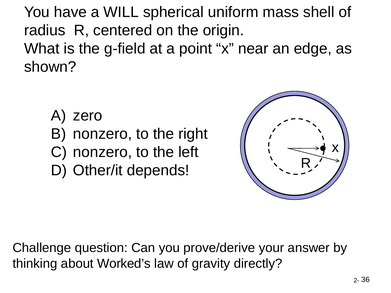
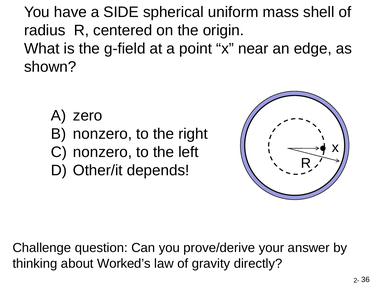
WILL: WILL -> SIDE
